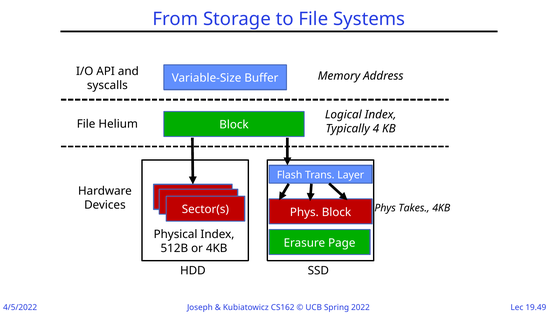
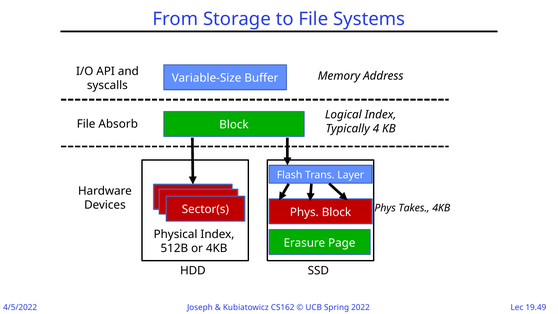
Helium: Helium -> Absorb
